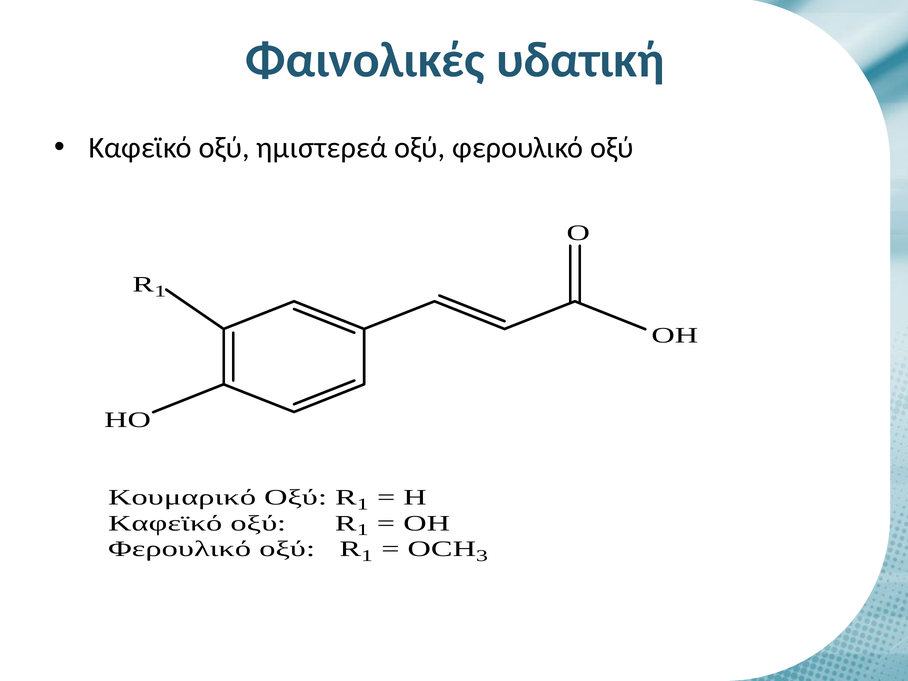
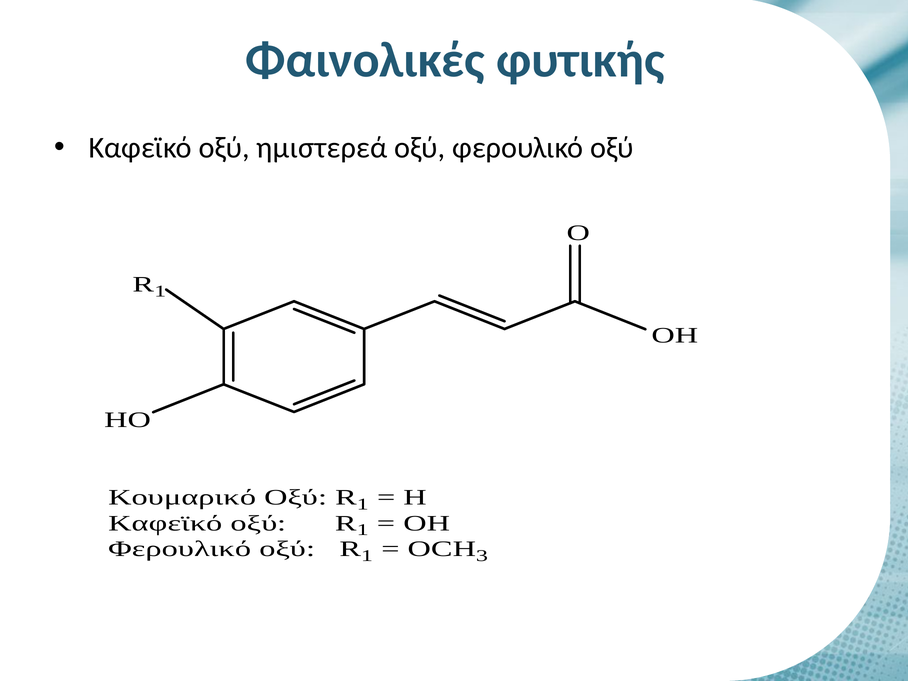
υδατική: υδατική -> φυτικής
